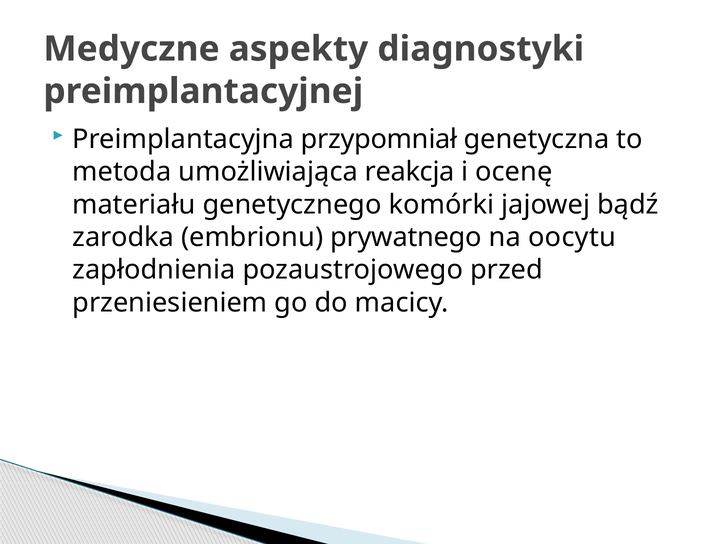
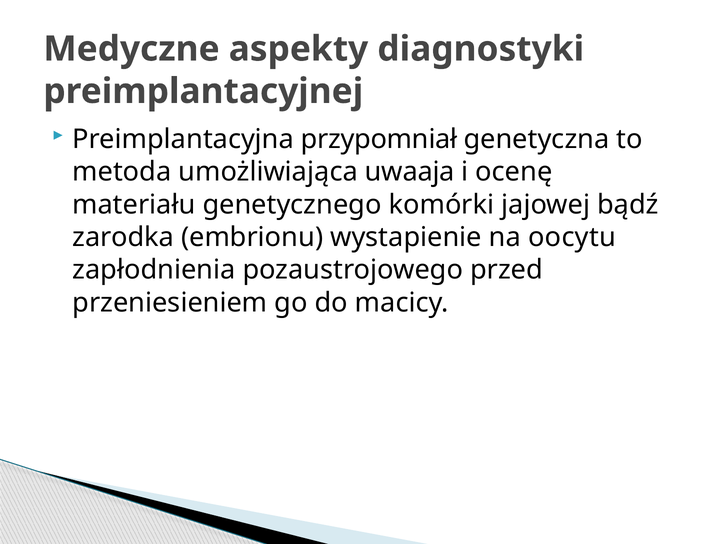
reakcja: reakcja -> uwaaja
prywatnego: prywatnego -> wystapienie
